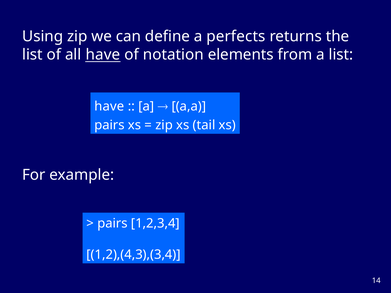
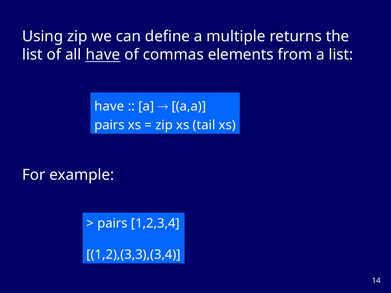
perfects: perfects -> multiple
notation: notation -> commas
1,2),(4,3),(3,4: 1,2),(4,3),(3,4 -> 1,2),(3,3),(3,4
